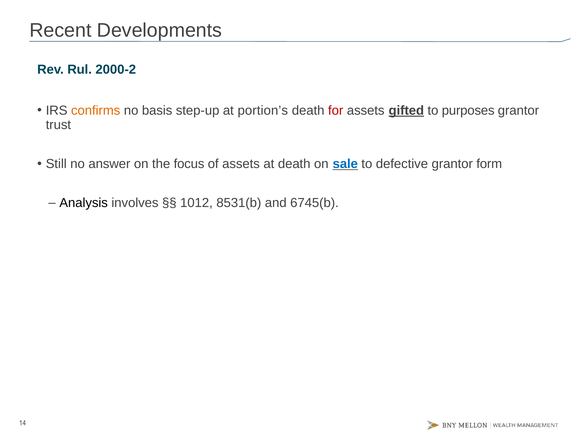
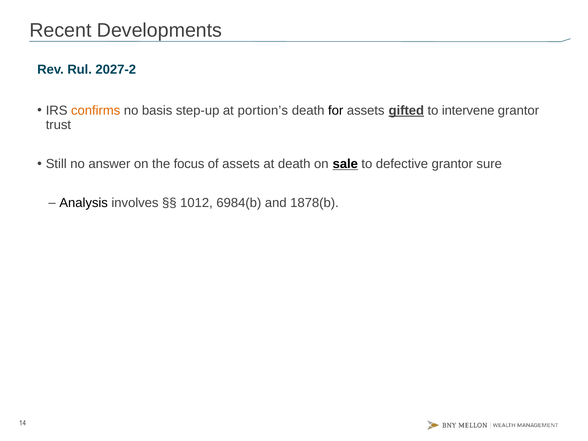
2000-2: 2000-2 -> 2027-2
for colour: red -> black
purposes: purposes -> intervene
sale colour: blue -> black
form: form -> sure
8531(b: 8531(b -> 6984(b
6745(b: 6745(b -> 1878(b
